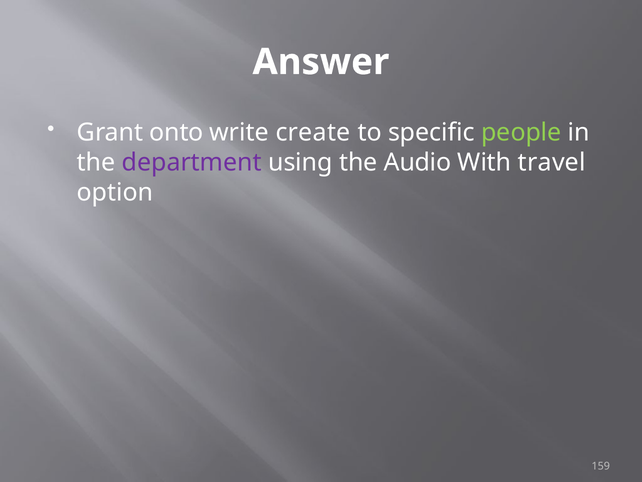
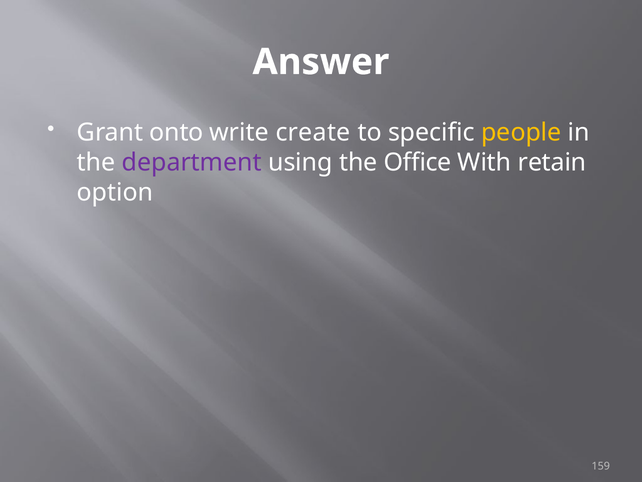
people colour: light green -> yellow
Audio: Audio -> Office
travel: travel -> retain
